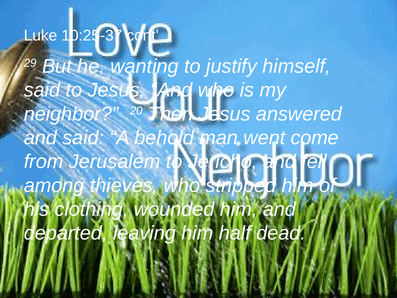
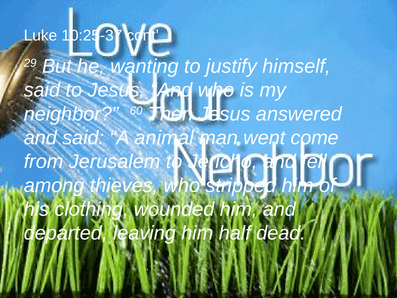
20: 20 -> 60
behold: behold -> animal
